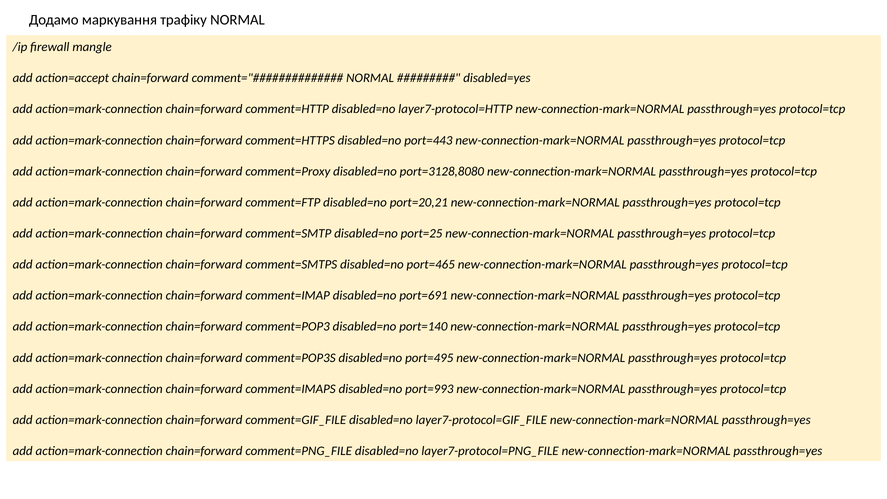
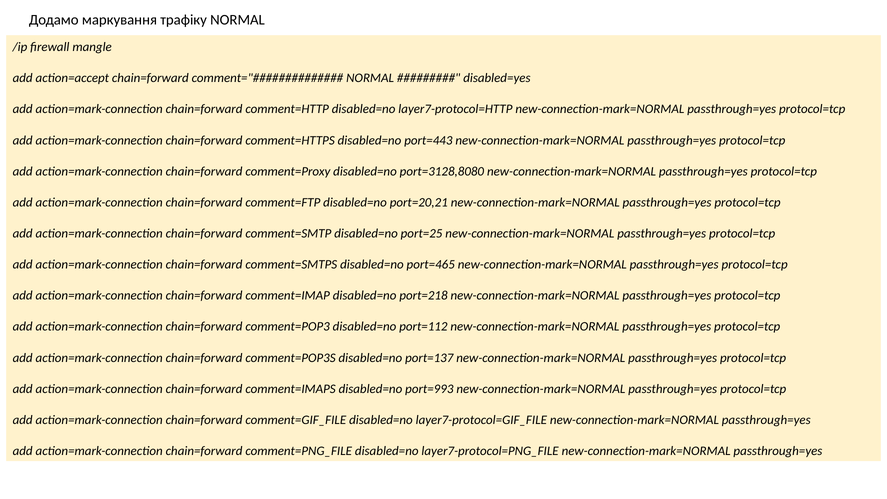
port=691: port=691 -> port=218
port=140: port=140 -> port=112
port=495: port=495 -> port=137
